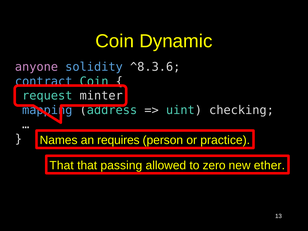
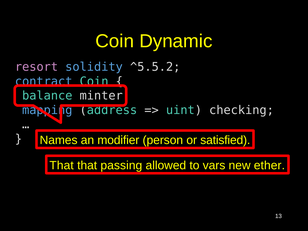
anyone: anyone -> resort
^8.3.6: ^8.3.6 -> ^5.5.2
request: request -> balance
requires: requires -> modifier
practice: practice -> satisfied
zero: zero -> vars
